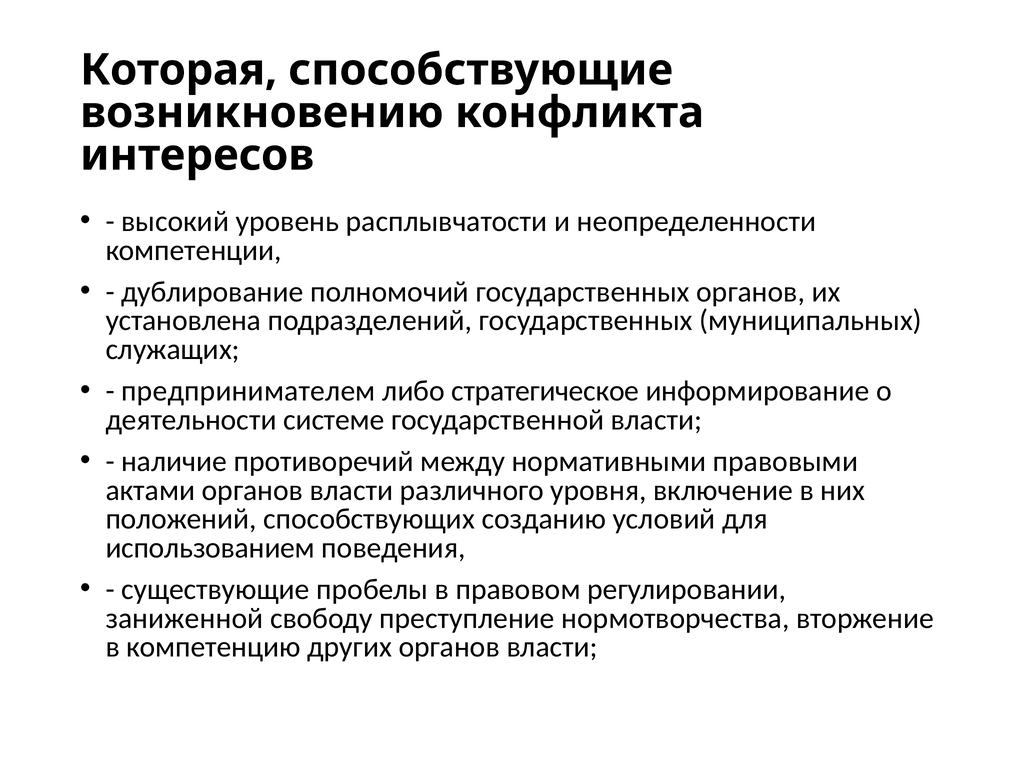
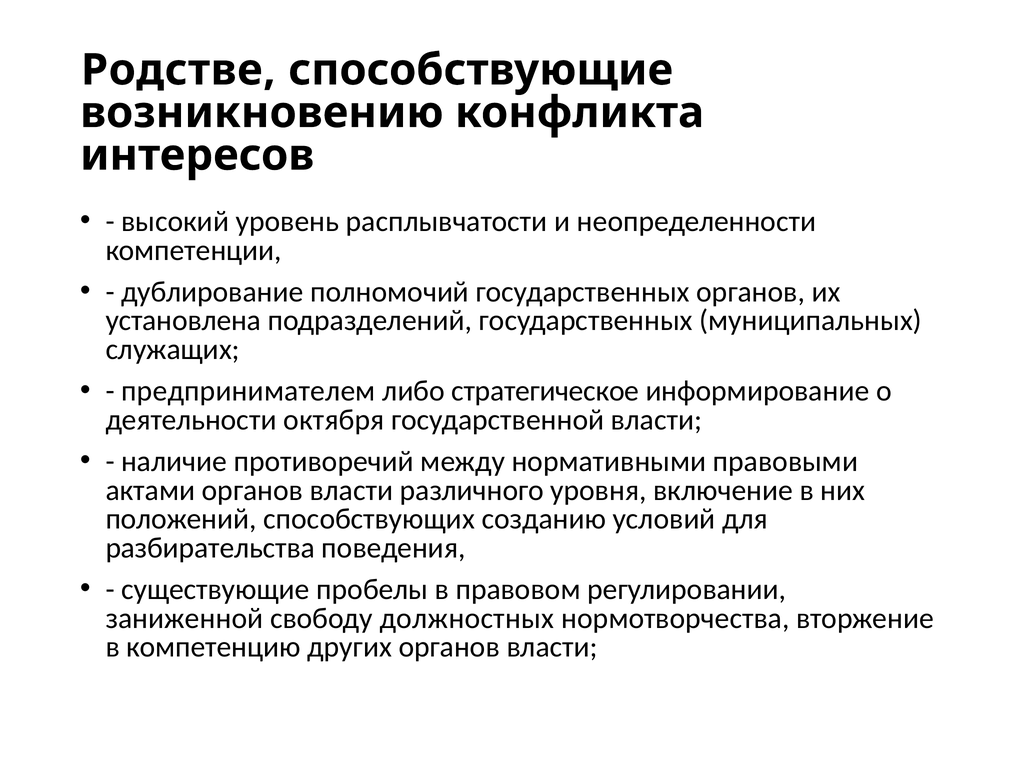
Которая: Которая -> Родстве
системе: системе -> октября
использованием: использованием -> разбирательства
преступление: преступление -> должностных
